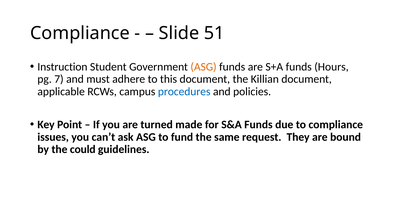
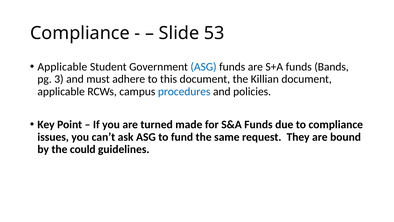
51: 51 -> 53
Instruction at (62, 67): Instruction -> Applicable
ASG at (204, 67) colour: orange -> blue
Hours: Hours -> Bands
7: 7 -> 3
